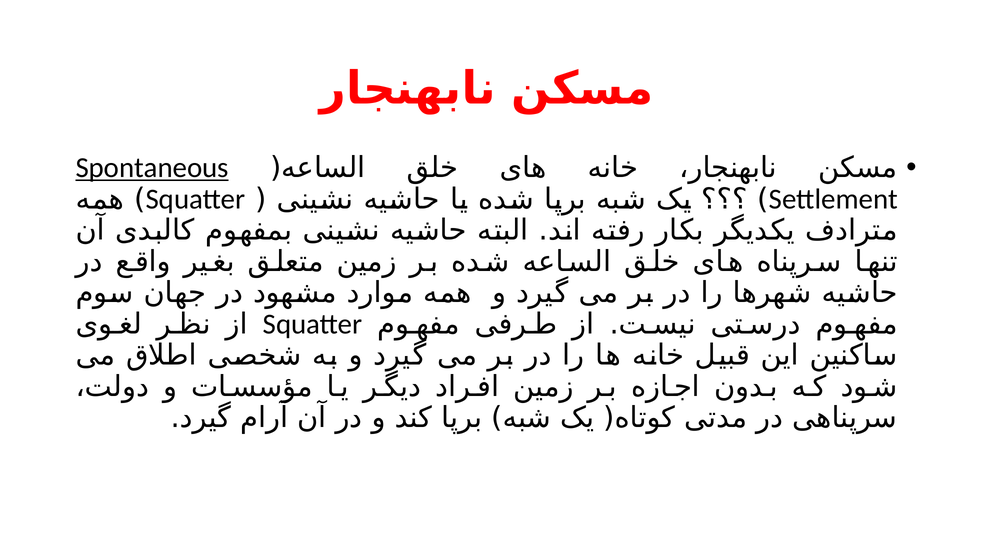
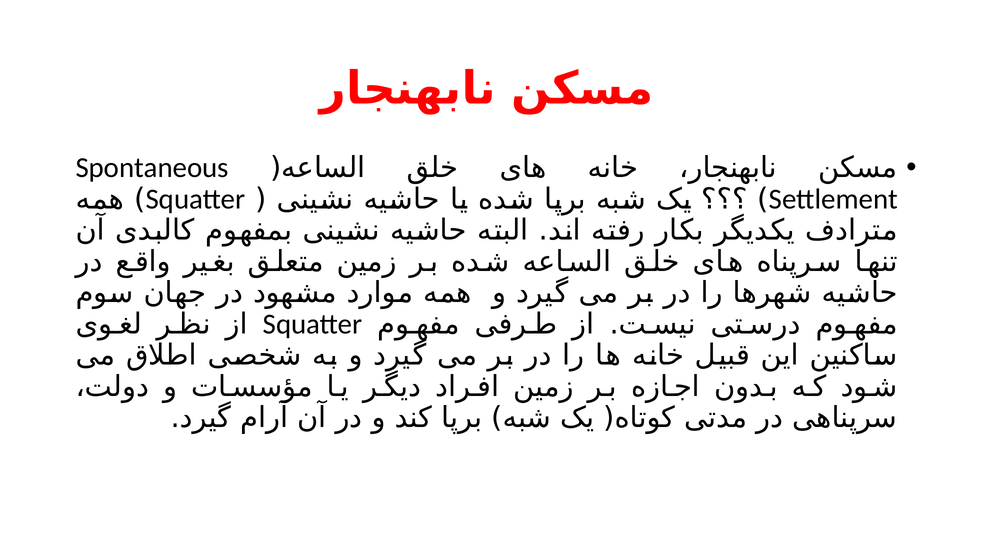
Spontaneous underline: present -> none
